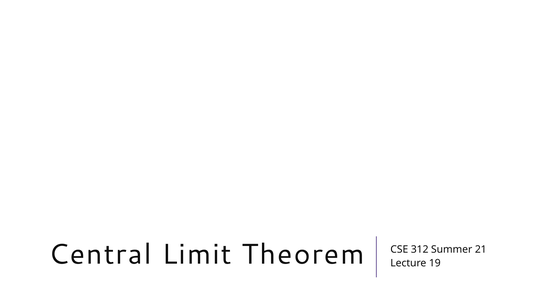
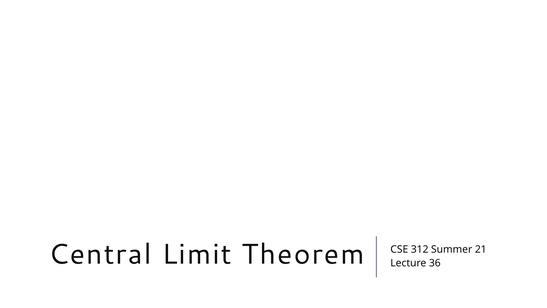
19: 19 -> 36
